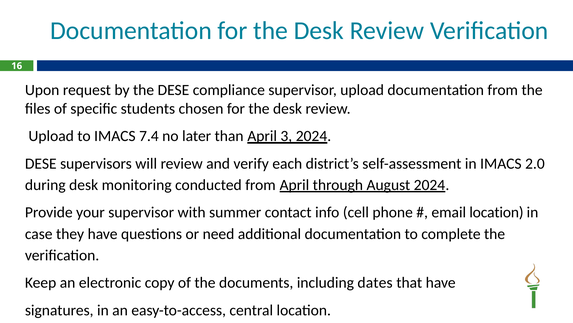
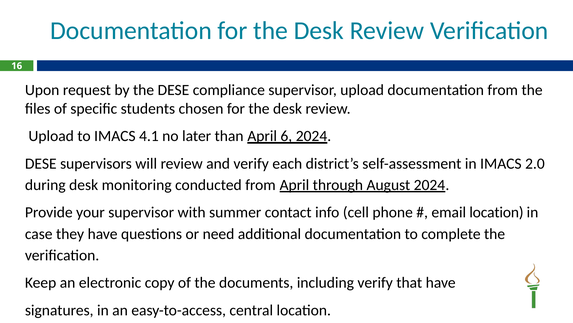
7.4: 7.4 -> 4.1
3: 3 -> 6
including dates: dates -> verify
